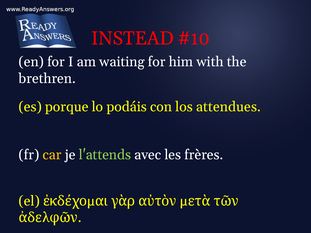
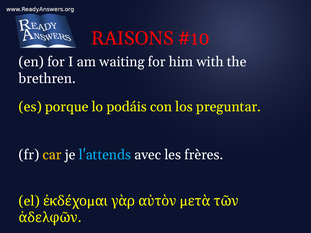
INSTEAD: INSTEAD -> RAISONS
attendues: attendues -> preguntar
l'attends colour: light green -> light blue
